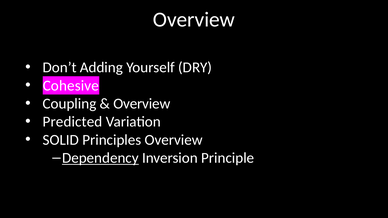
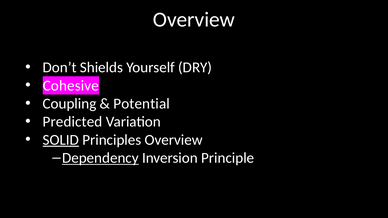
Adding: Adding -> Shields
Overview at (142, 104): Overview -> Potential
SOLID underline: none -> present
